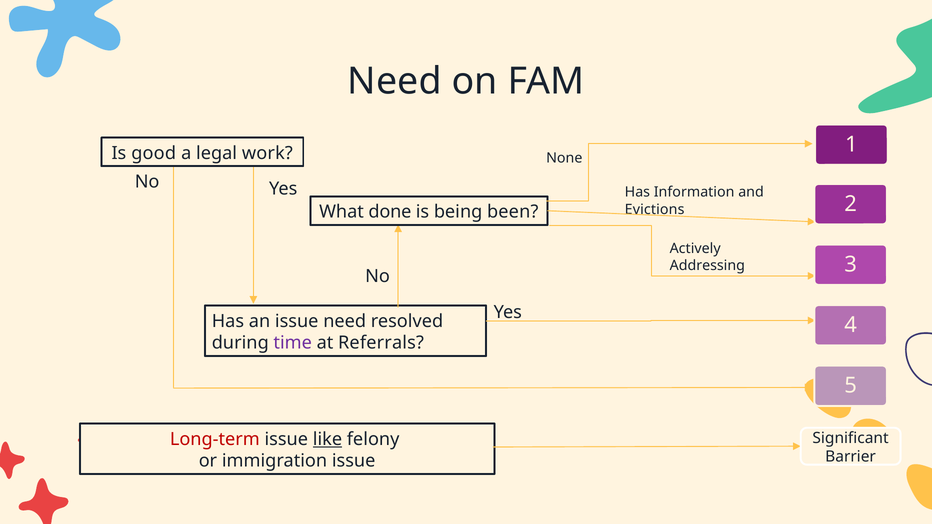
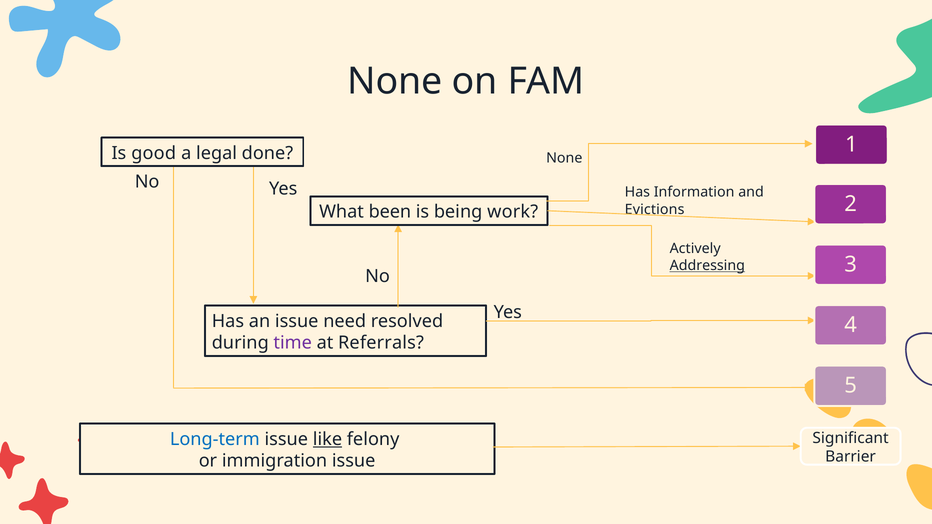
Need at (395, 81): Need -> None
work: work -> done
done: done -> been
been: been -> work
Addressing underline: none -> present
Long-term colour: red -> blue
